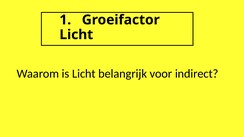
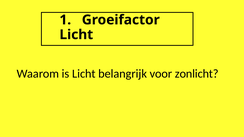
indirect: indirect -> zonlicht
